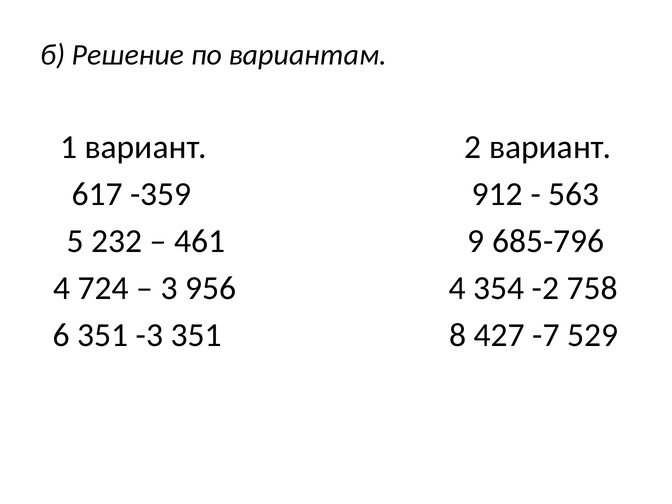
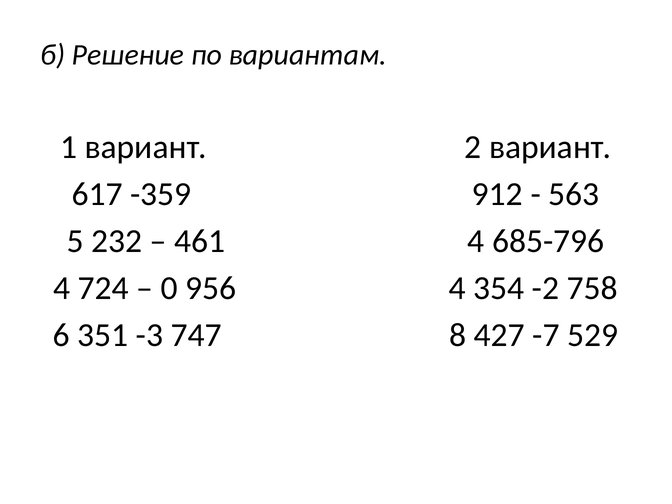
461 9: 9 -> 4
3: 3 -> 0
-3 351: 351 -> 747
